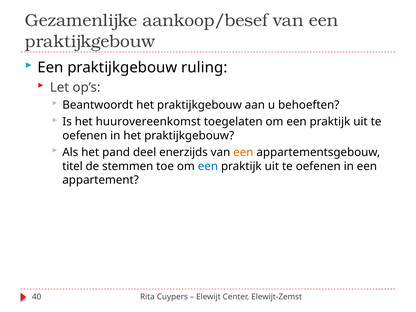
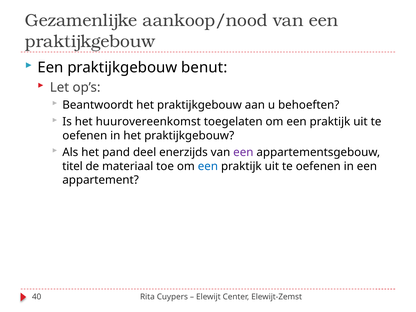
aankoop/besef: aankoop/besef -> aankoop/nood
ruling: ruling -> benut
een at (243, 152) colour: orange -> purple
stemmen: stemmen -> materiaal
